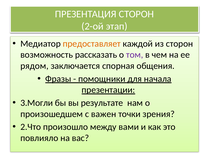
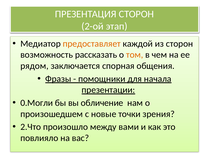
том colour: purple -> orange
3.Могли: 3.Могли -> 0.Могли
результате: результате -> обличение
важен: важен -> новые
